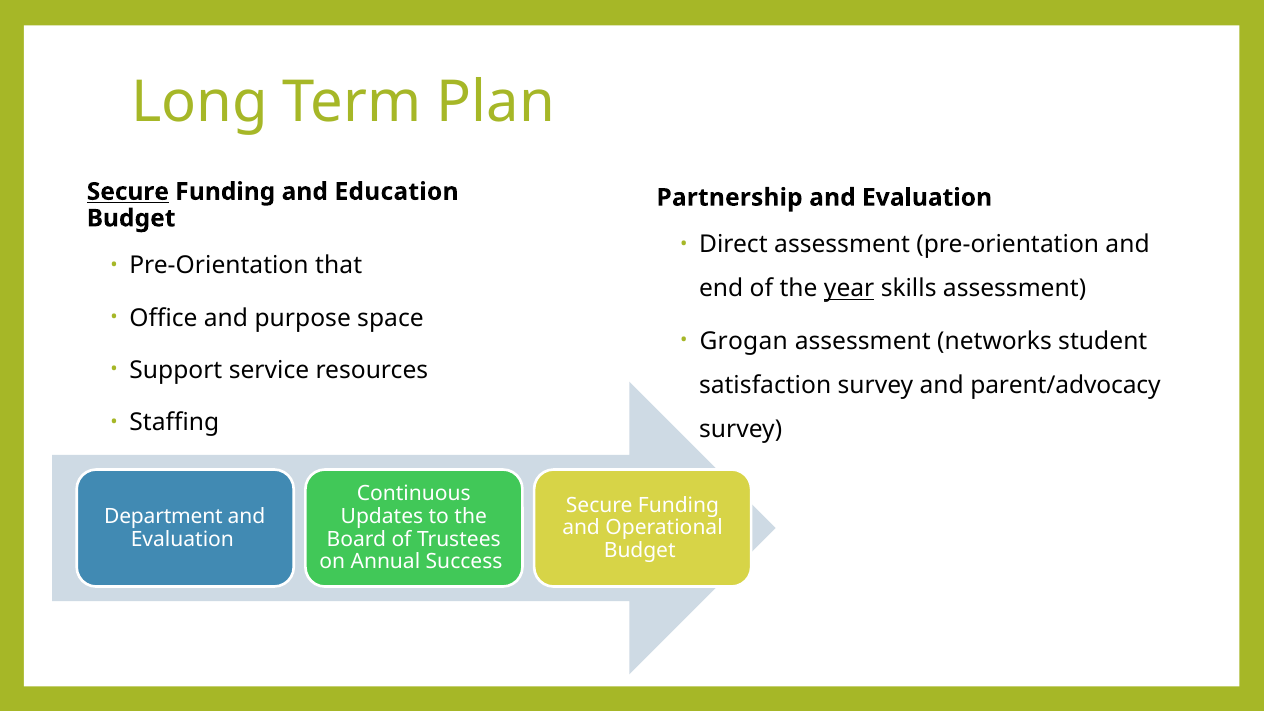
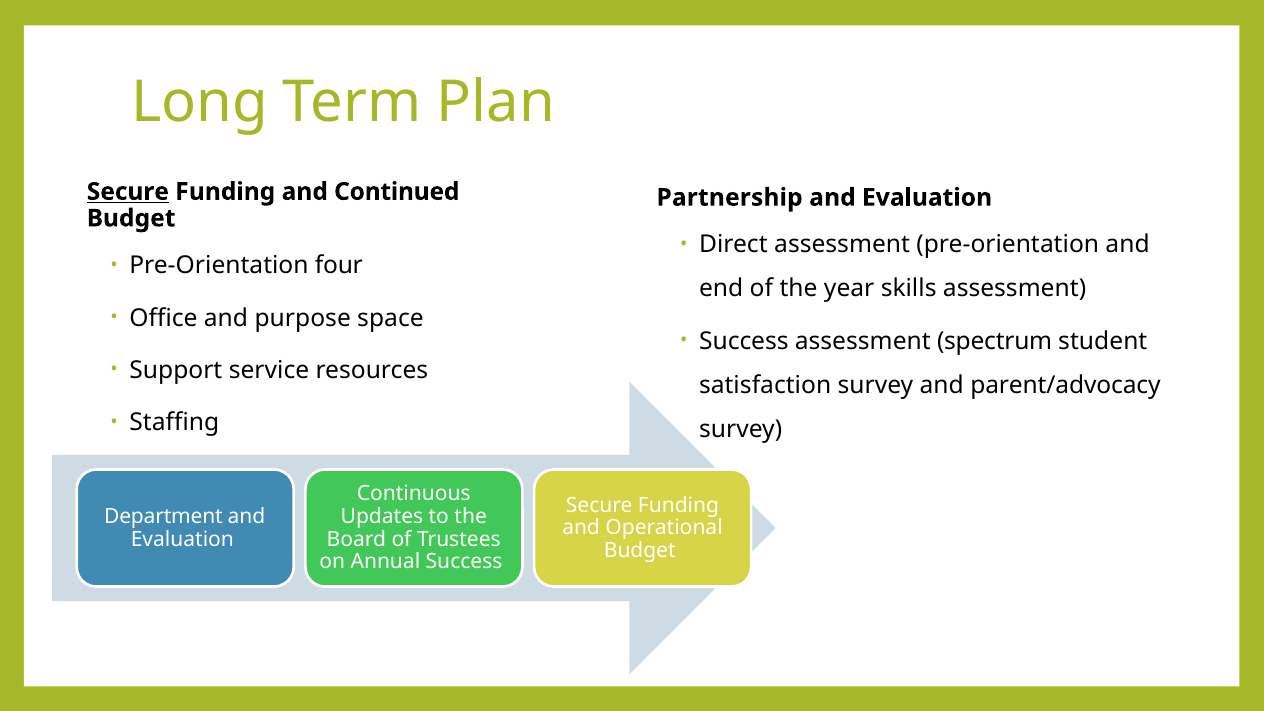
Education: Education -> Continued
that: that -> four
year underline: present -> none
Grogan at (744, 341): Grogan -> Success
networks: networks -> spectrum
